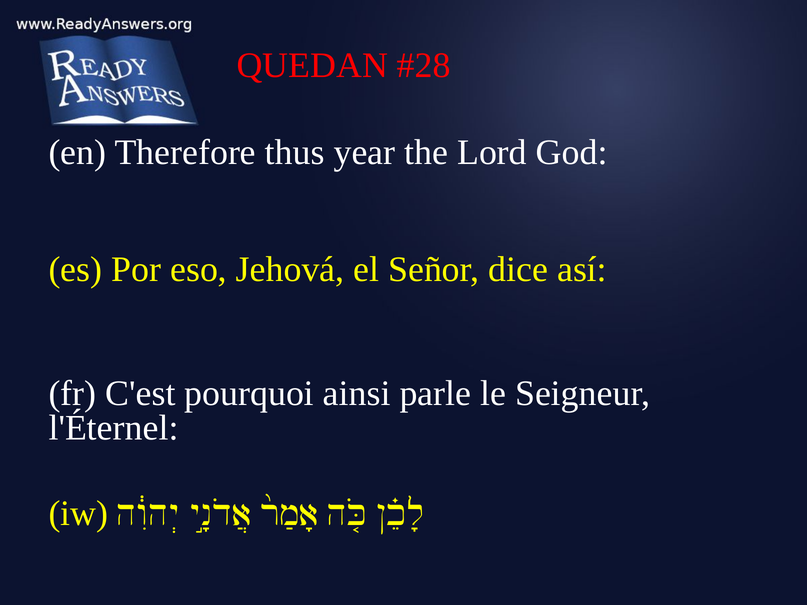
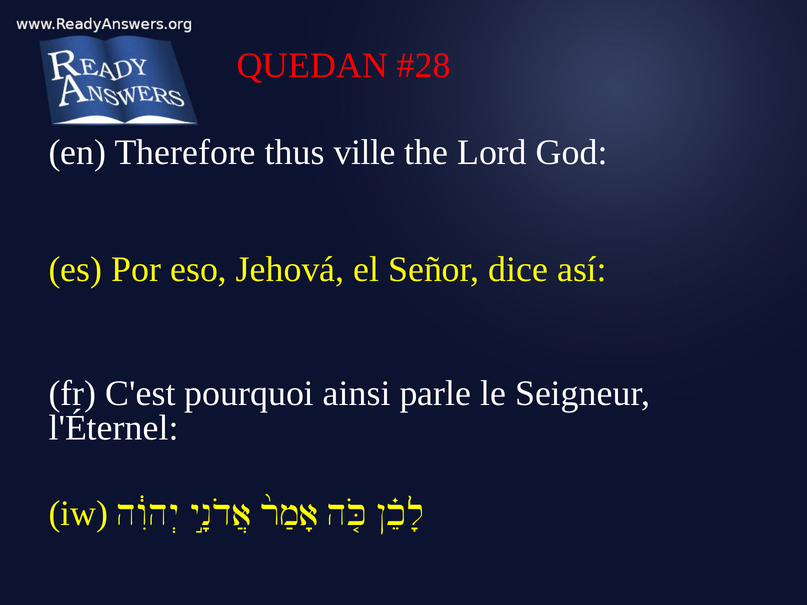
year: year -> ville
